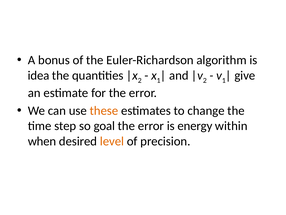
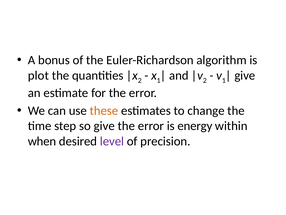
idea: idea -> plot
so goal: goal -> give
level colour: orange -> purple
